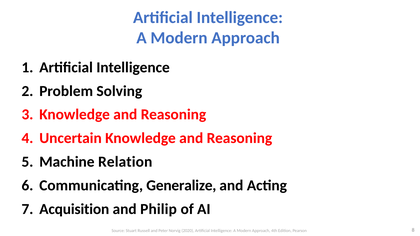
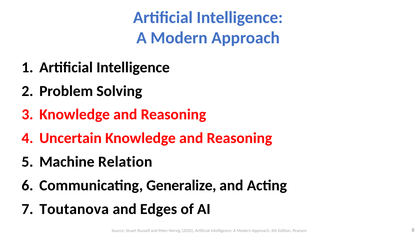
Acquisition: Acquisition -> Toutanova
Philip: Philip -> Edges
